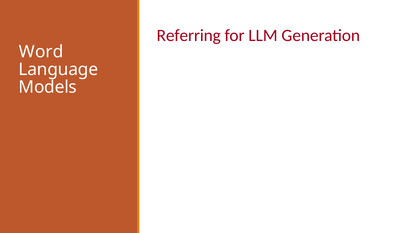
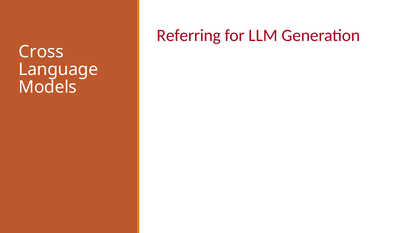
Word: Word -> Cross
